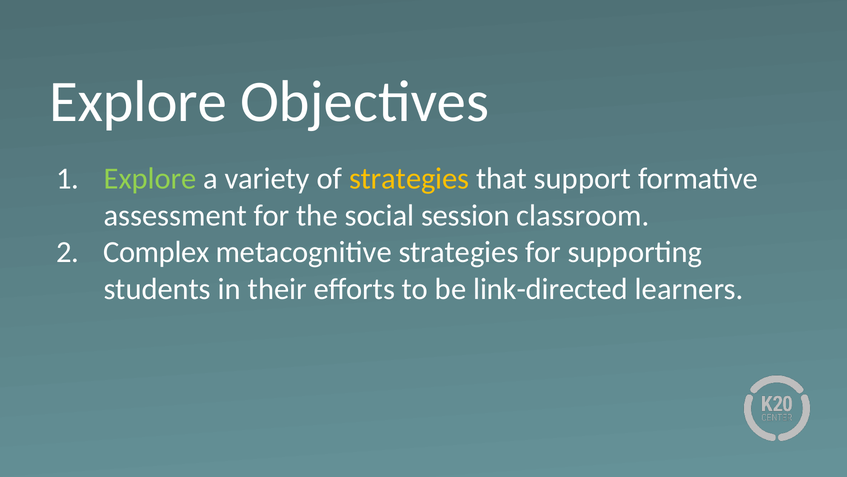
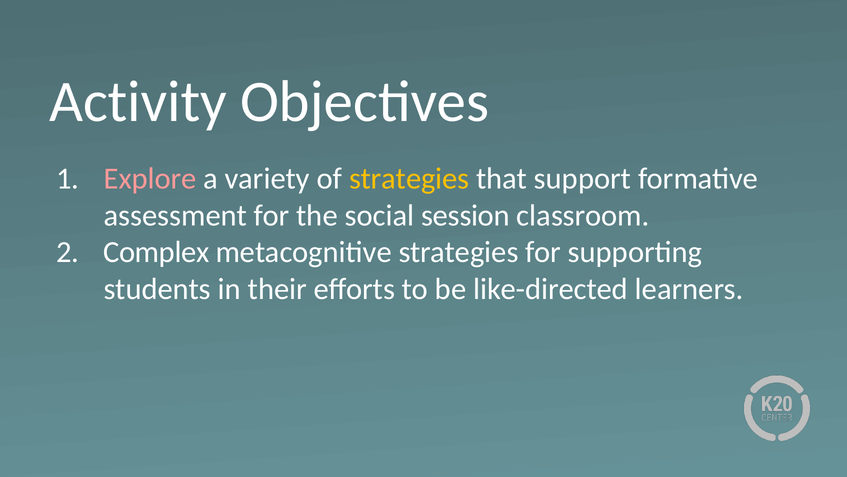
Explore at (138, 102): Explore -> Activity
Explore at (150, 179) colour: light green -> pink
link-directed: link-directed -> like-directed
